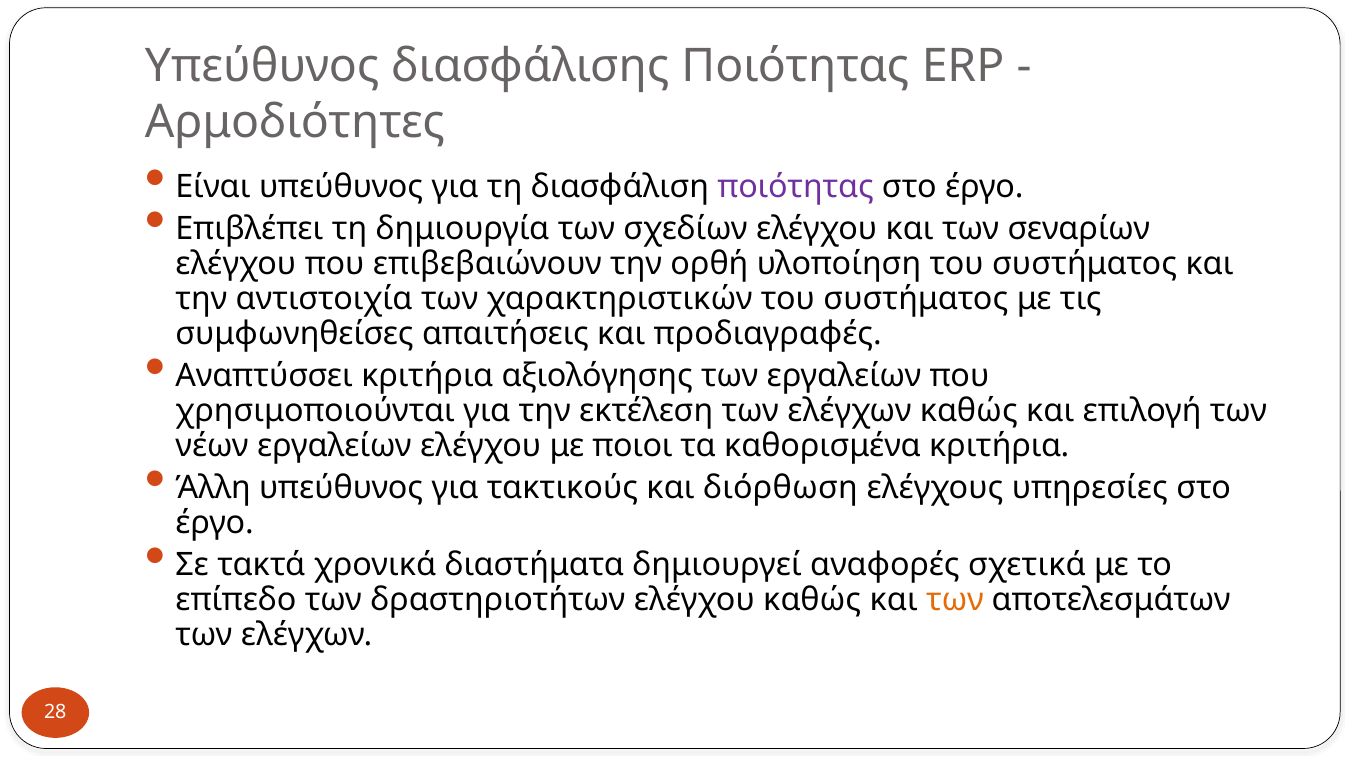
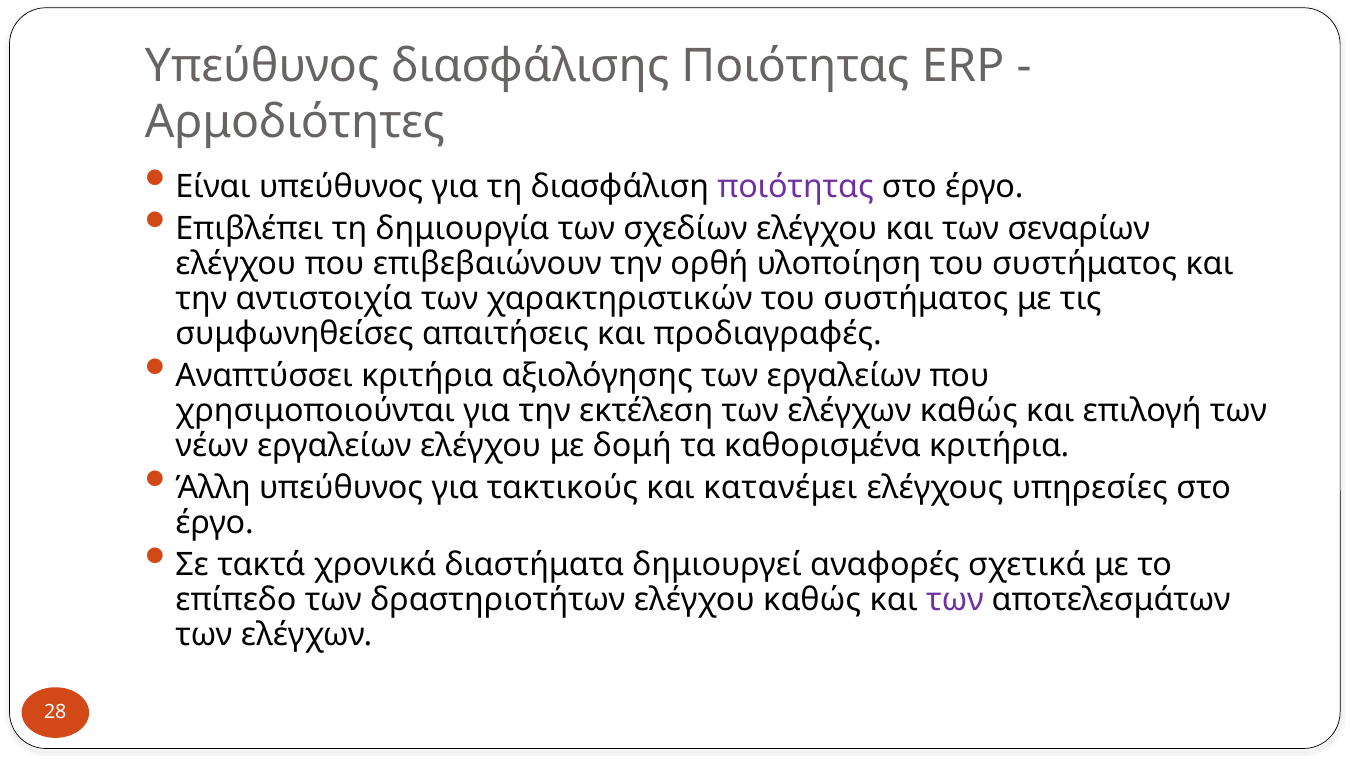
ποιοι: ποιοι -> δομή
διόρθωση: διόρθωση -> κατανέμει
των at (955, 600) colour: orange -> purple
